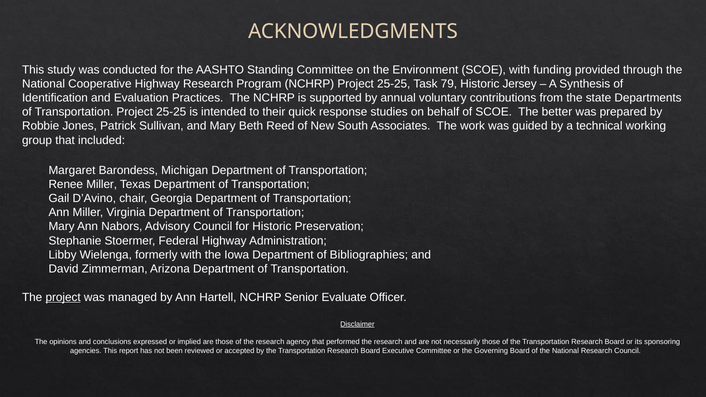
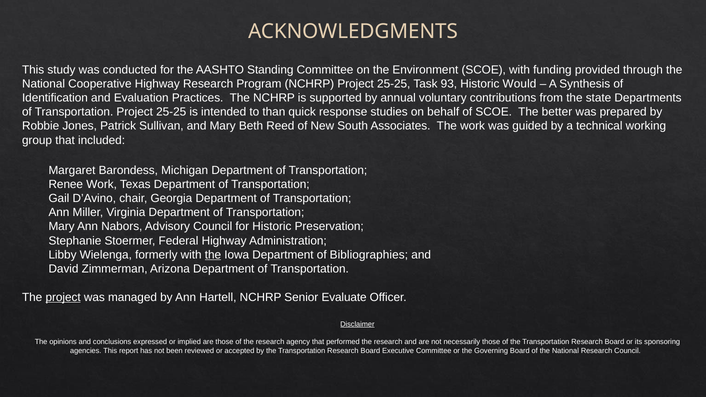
79: 79 -> 93
Jersey: Jersey -> Would
their: their -> than
Renee Miller: Miller -> Work
the at (213, 255) underline: none -> present
